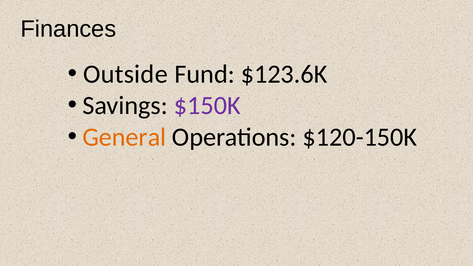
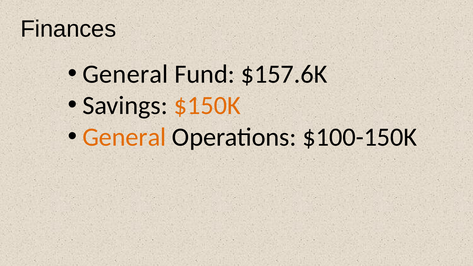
Outside at (125, 74): Outside -> General
$123.6K: $123.6K -> $157.6K
$150K colour: purple -> orange
$120-150K: $120-150K -> $100-150K
